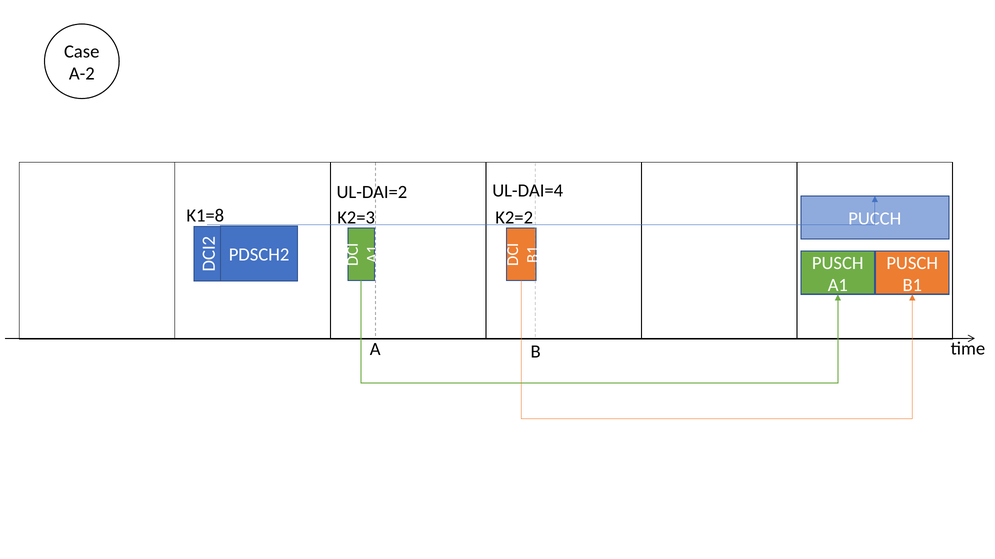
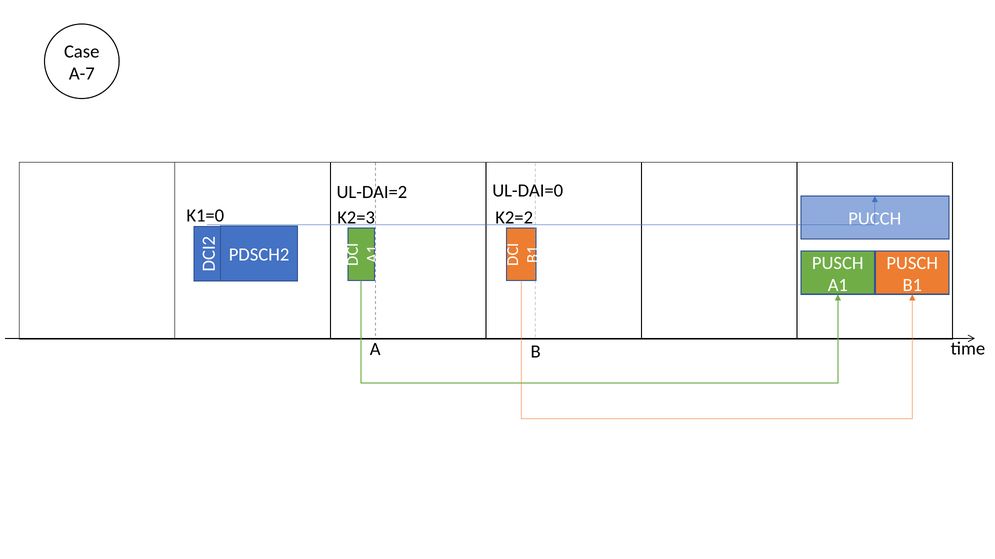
A-2: A-2 -> A-7
UL-DAI=4: UL-DAI=4 -> UL-DAI=0
K1=8: K1=8 -> K1=0
